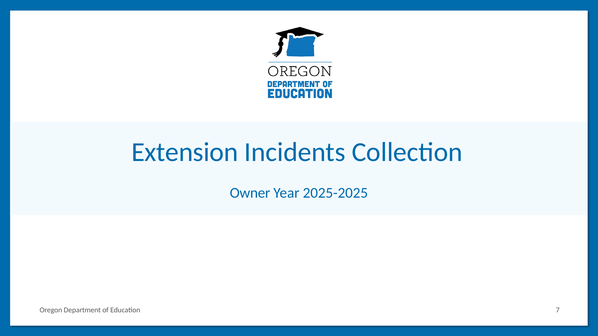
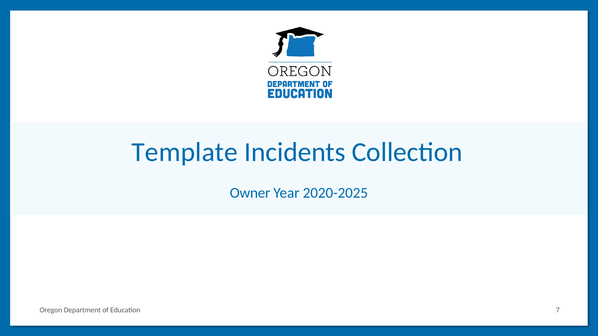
Extension: Extension -> Template
2025-2025: 2025-2025 -> 2020-2025
